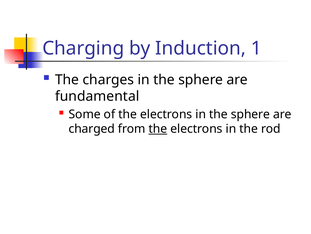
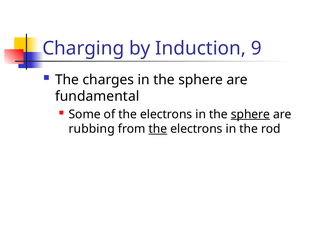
1: 1 -> 9
sphere at (250, 114) underline: none -> present
charged: charged -> rubbing
